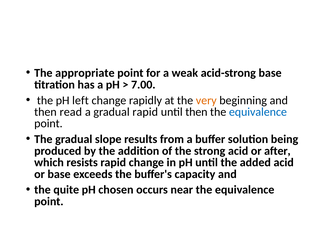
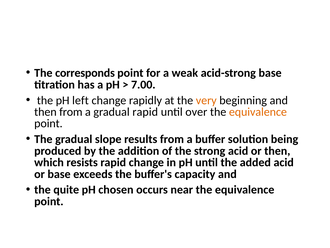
appropriate: appropriate -> corresponds
then read: read -> from
until then: then -> over
equivalence at (258, 112) colour: blue -> orange
or after: after -> then
